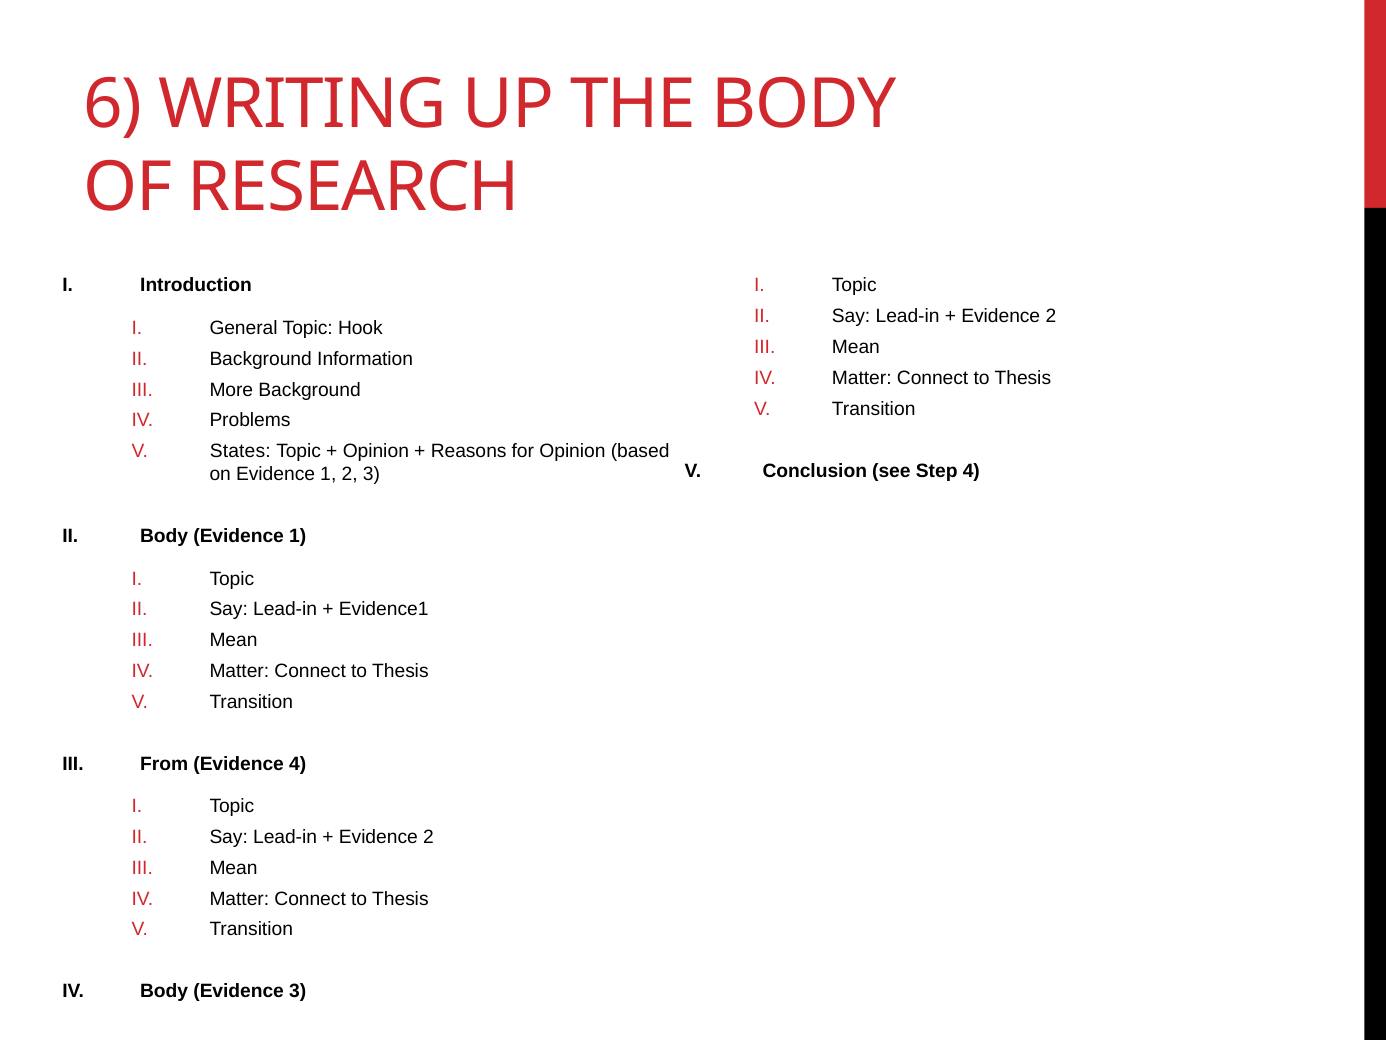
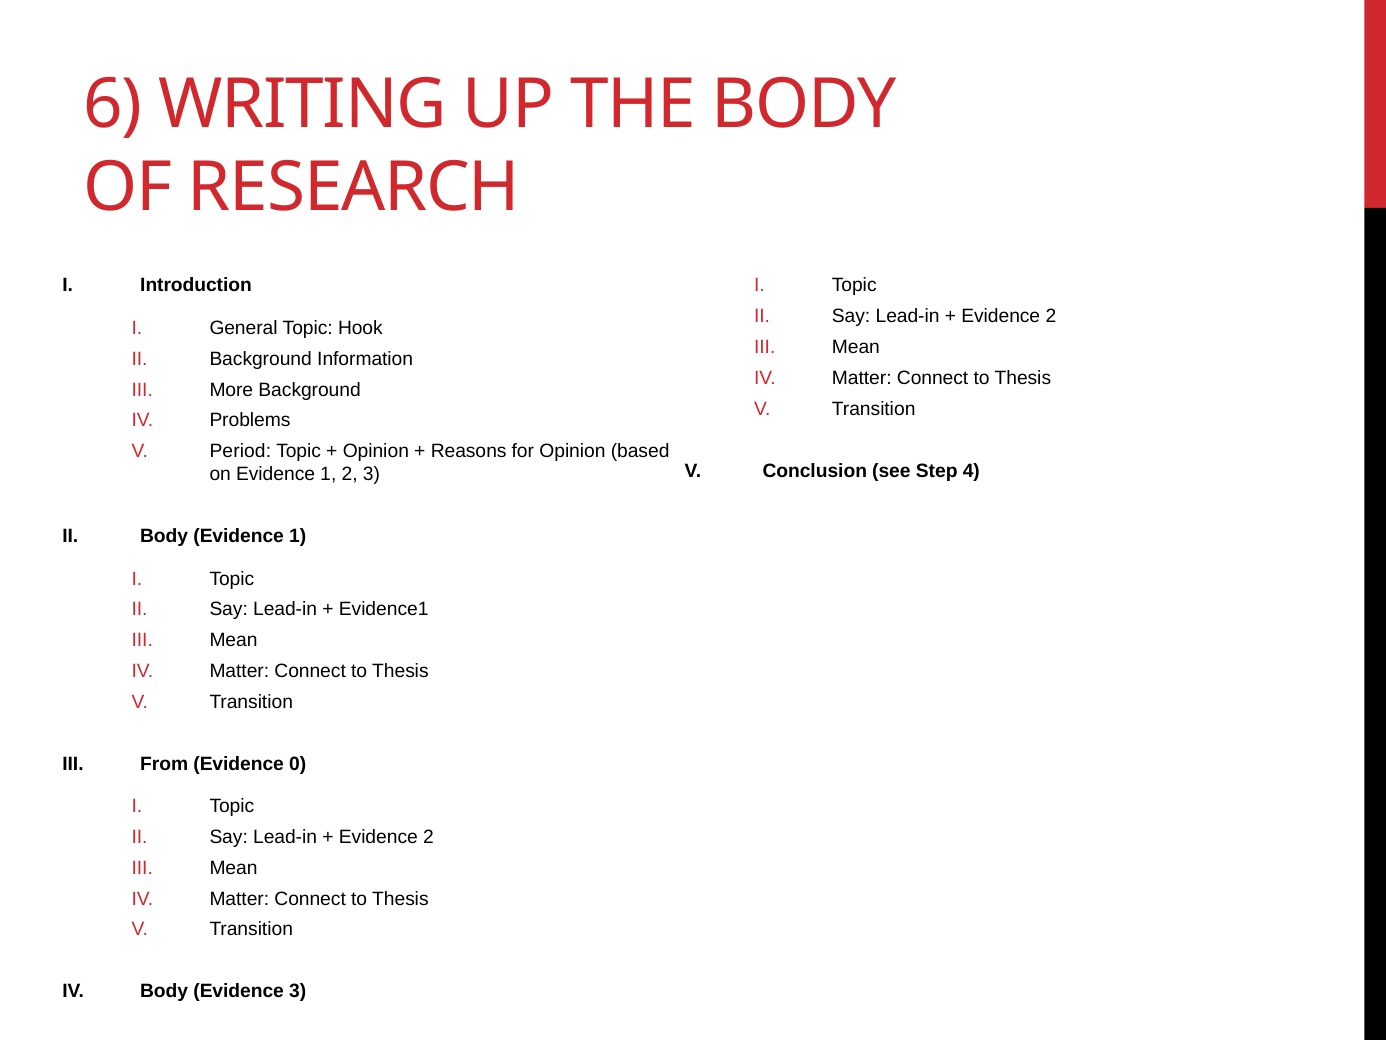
States: States -> Period
Evidence 4: 4 -> 0
